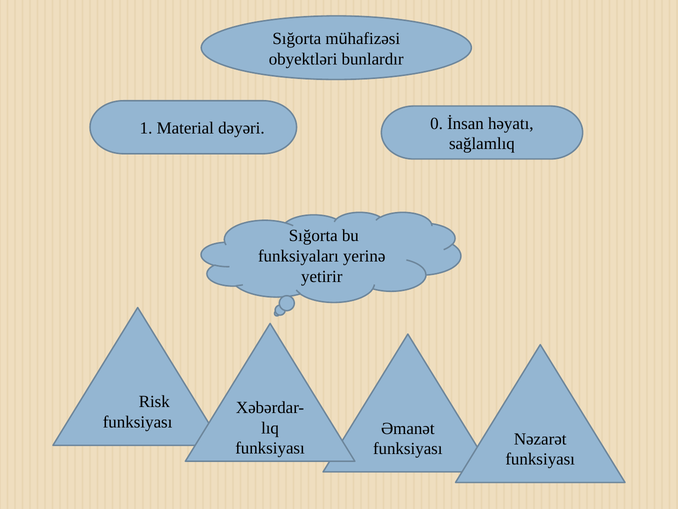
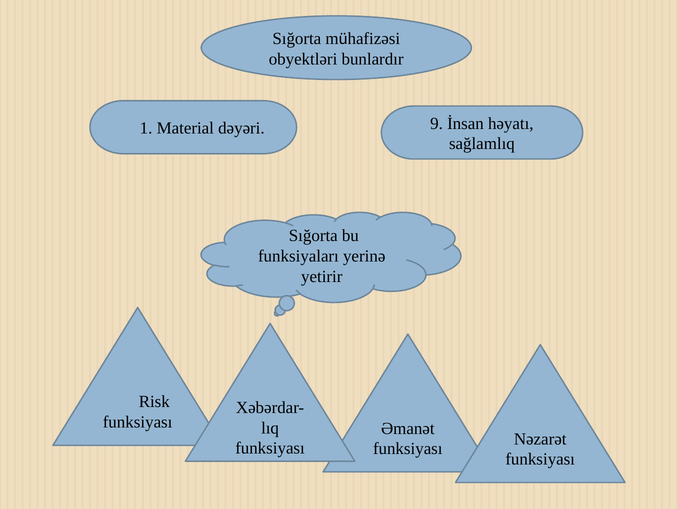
0: 0 -> 9
